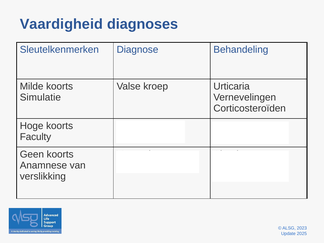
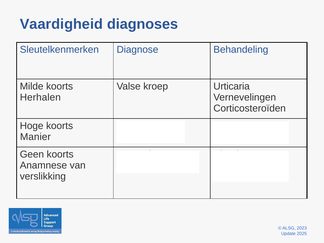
Simulatie: Simulatie -> Herhalen
Faculty: Faculty -> Manier
